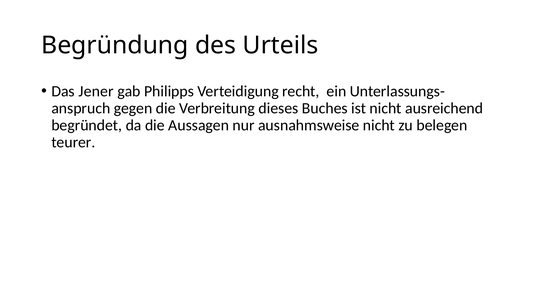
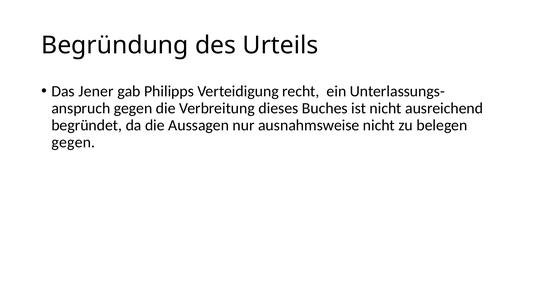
teurer at (73, 143): teurer -> gegen
